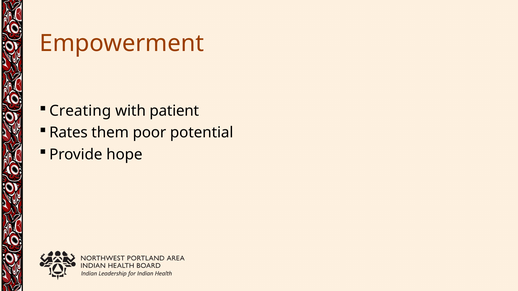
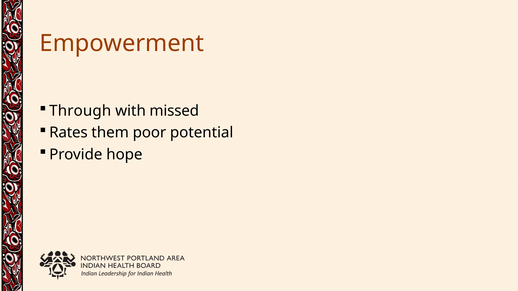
Creating: Creating -> Through
patient: patient -> missed
